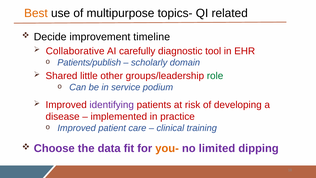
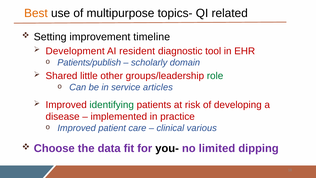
Decide: Decide -> Setting
Collaborative: Collaborative -> Development
carefully: carefully -> resident
podium: podium -> articles
identifying colour: purple -> green
training: training -> various
you- colour: orange -> black
